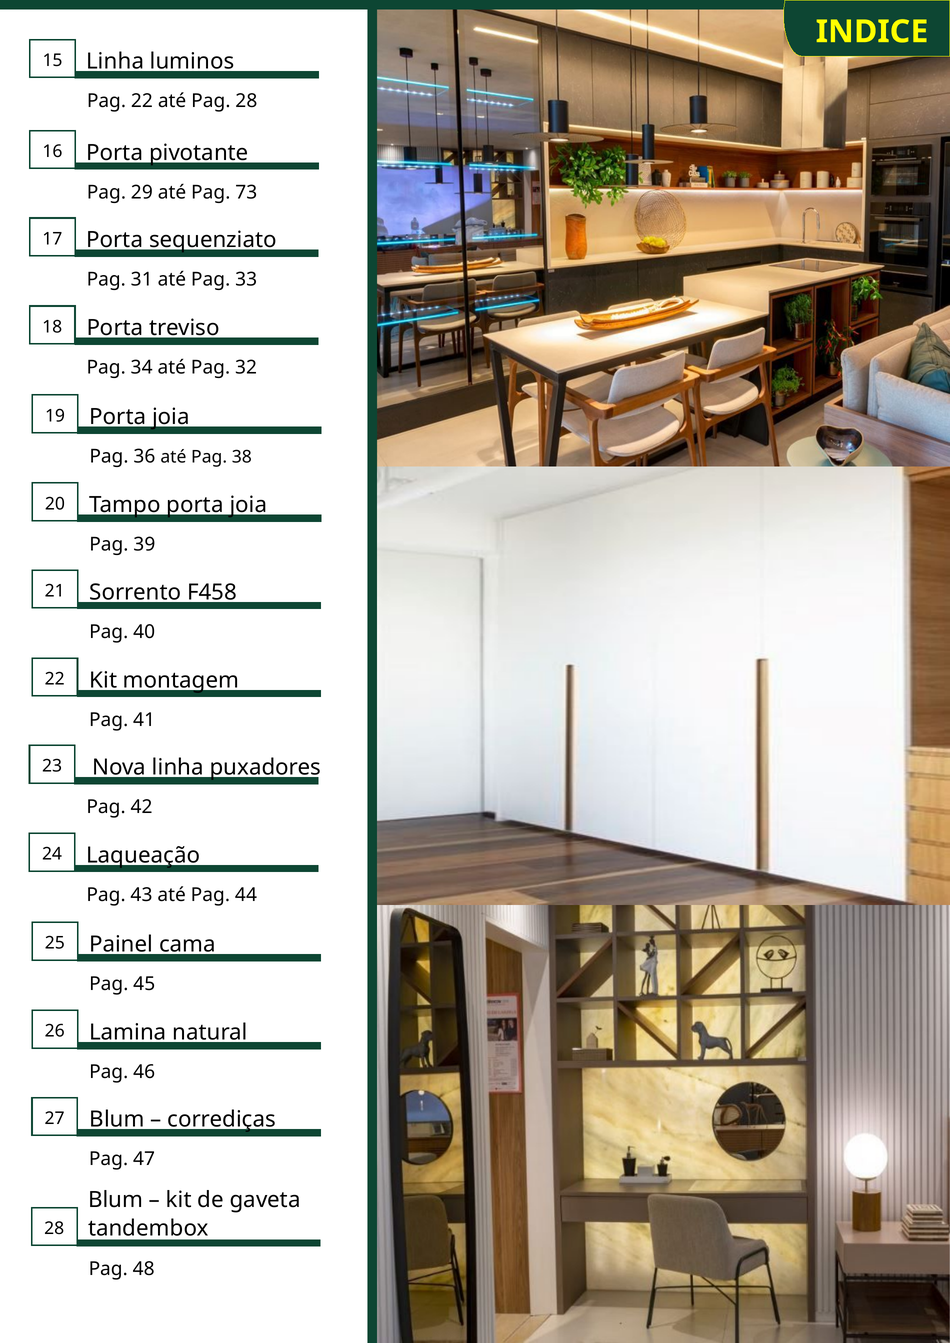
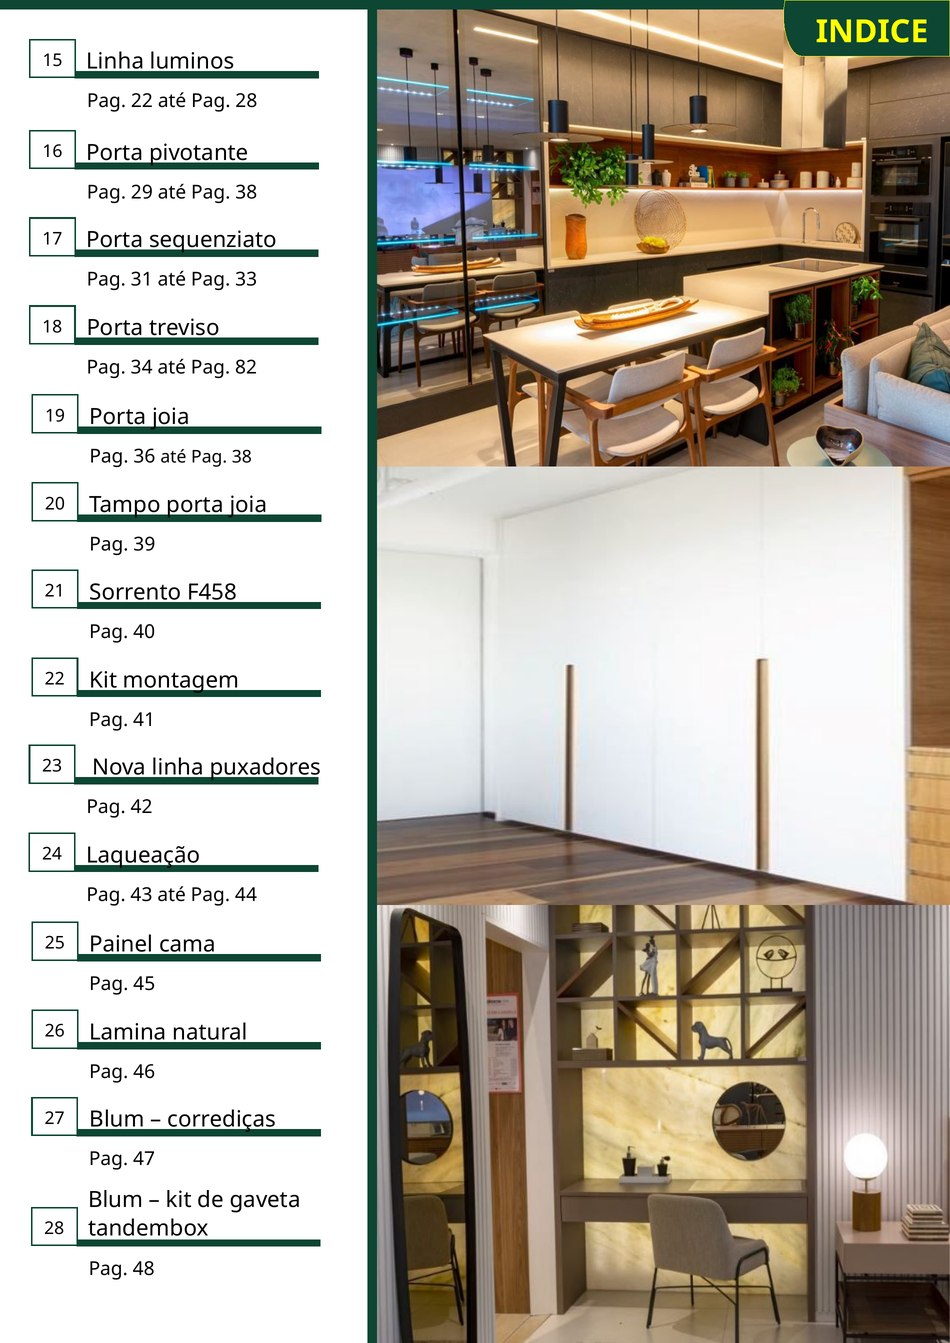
29 até Pag 73: 73 -> 38
32: 32 -> 82
